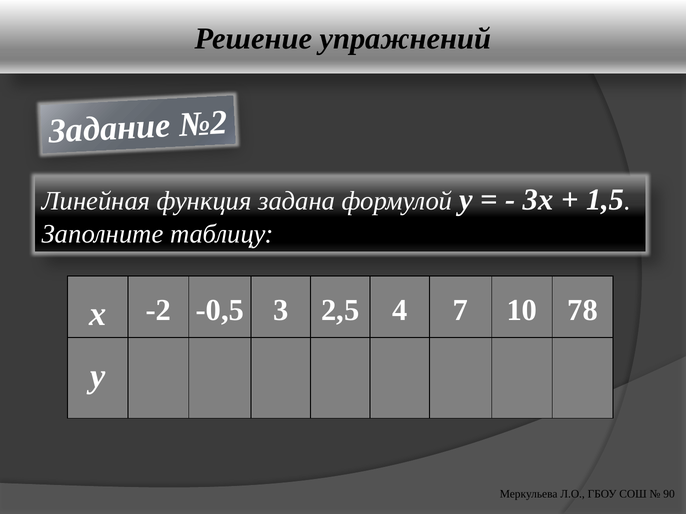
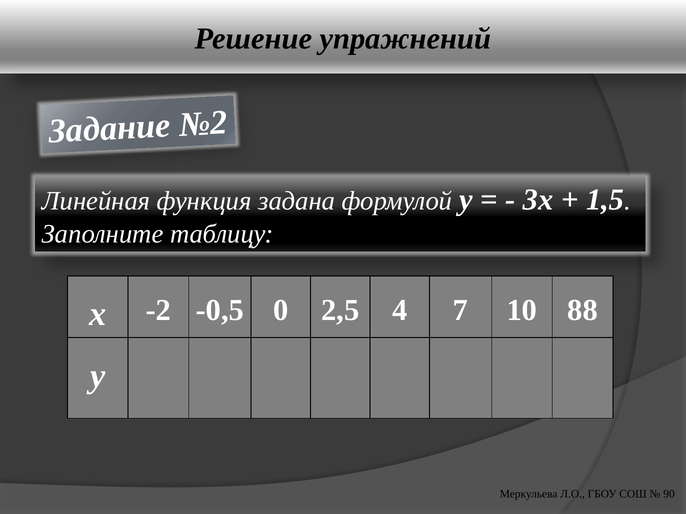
3: 3 -> 0
78: 78 -> 88
